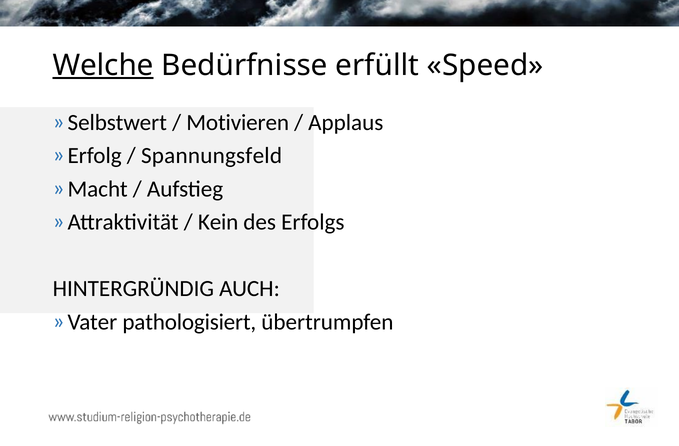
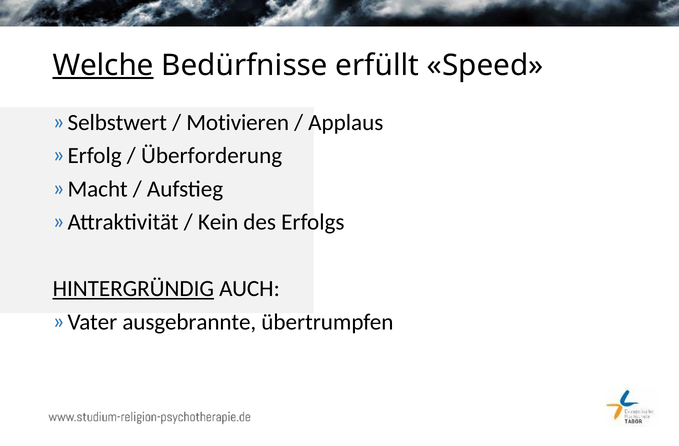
Spannungsfeld: Spannungsfeld -> Überforderung
HINTERGRÜNDIG underline: none -> present
pathologisiert: pathologisiert -> ausgebrannte
